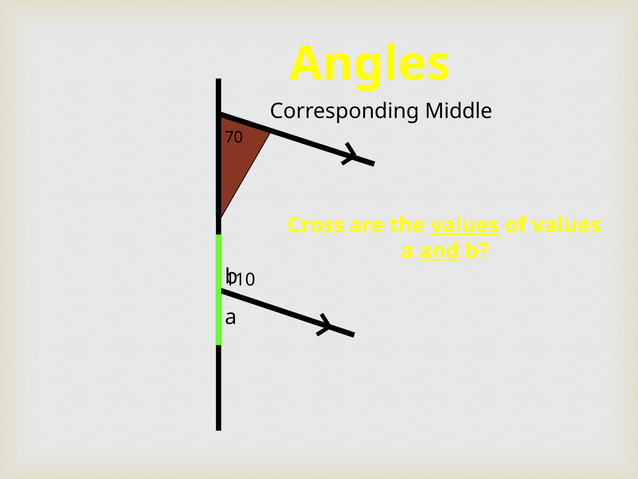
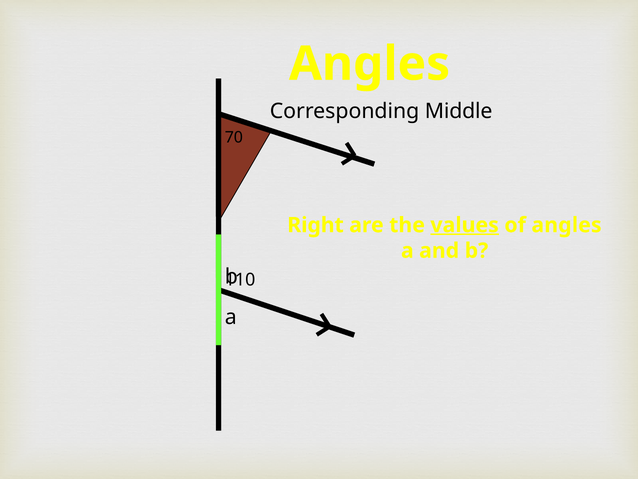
Cross: Cross -> Right
of values: values -> angles
and underline: present -> none
